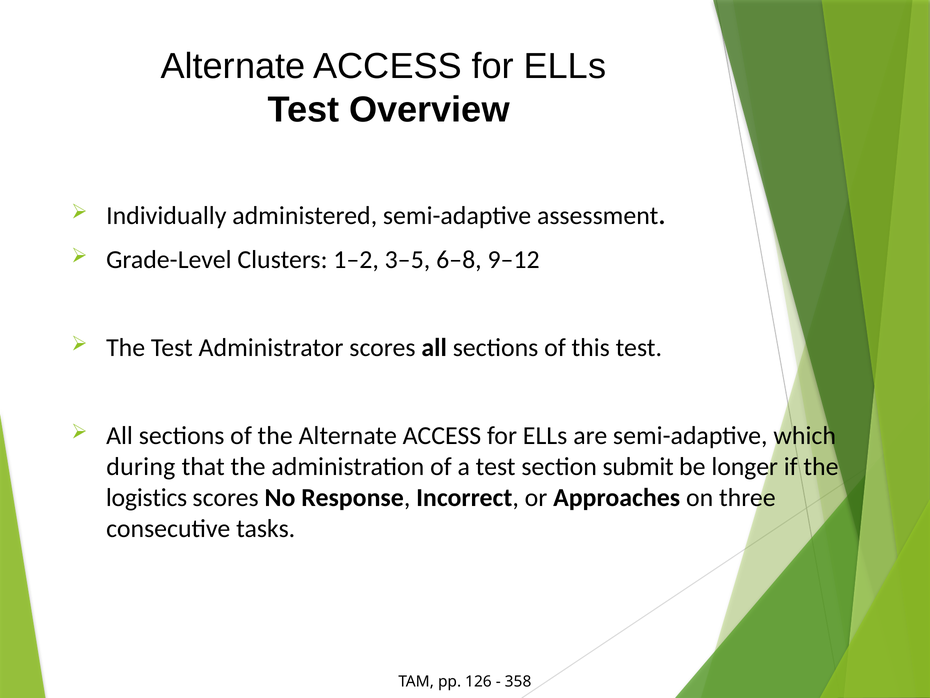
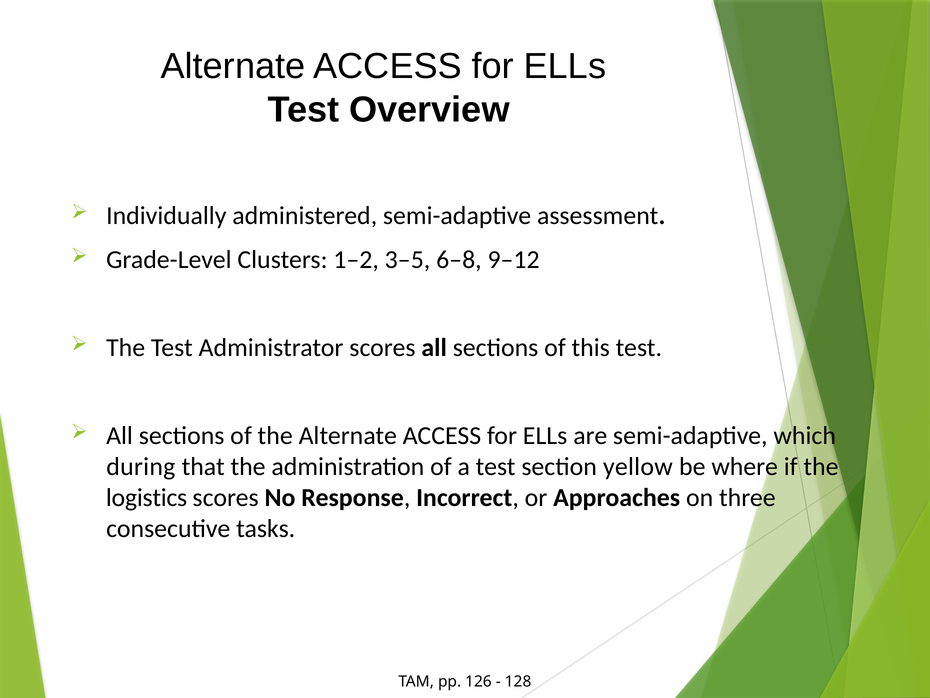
submit: submit -> yellow
longer: longer -> where
358: 358 -> 128
